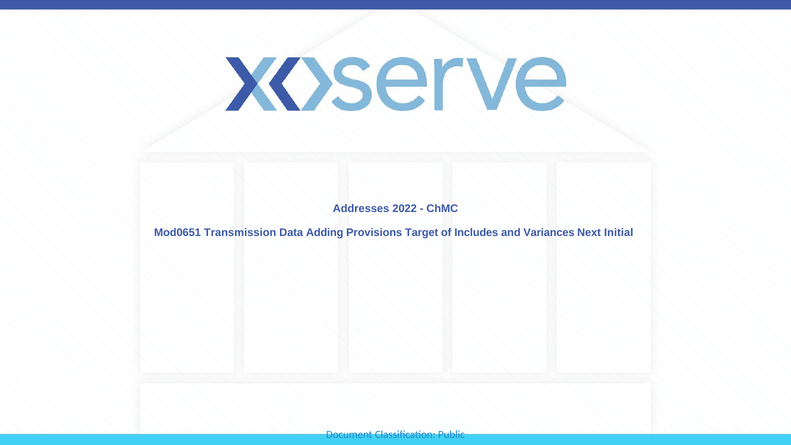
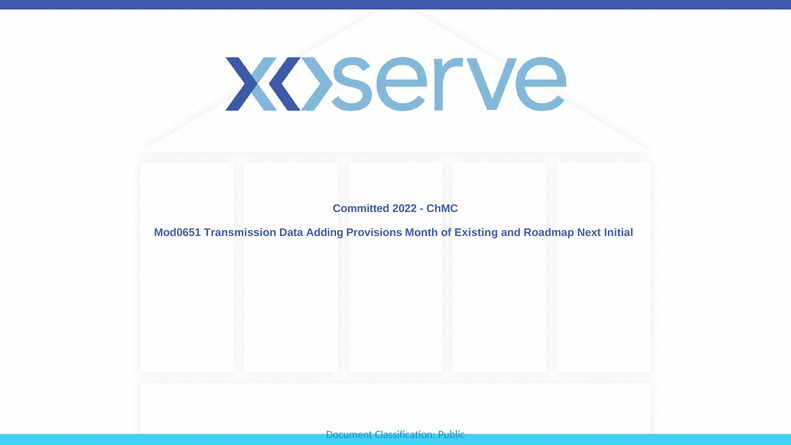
Addresses: Addresses -> Committed
Target: Target -> Month
Includes: Includes -> Existing
Variances: Variances -> Roadmap
